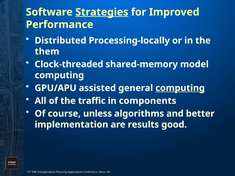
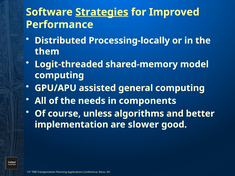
Clock-threaded: Clock-threaded -> Logit-threaded
computing at (180, 88) underline: present -> none
traffic: traffic -> needs
results: results -> slower
